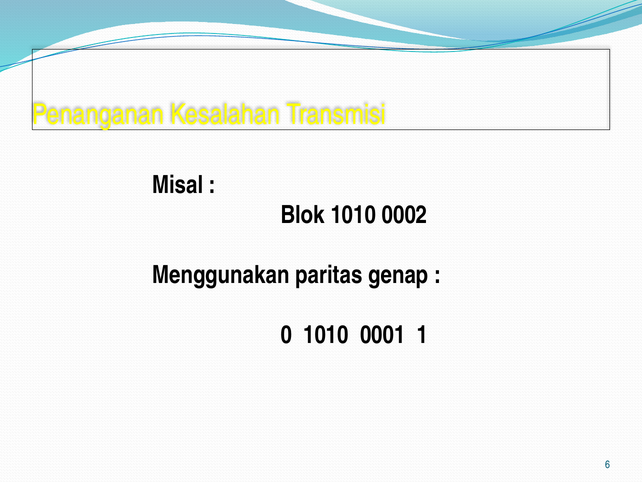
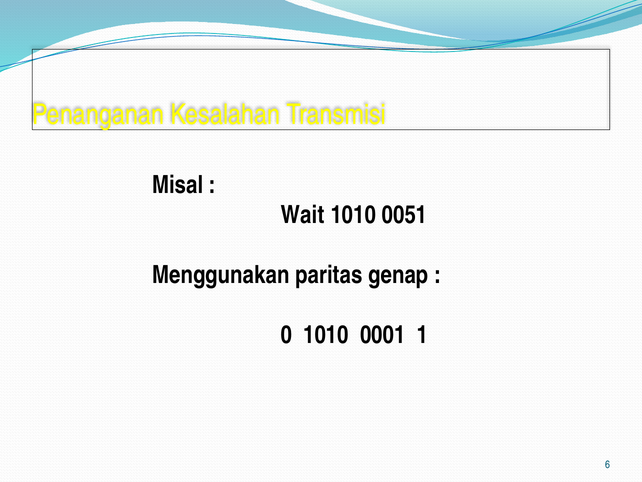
Blok: Blok -> Wait
0002: 0002 -> 0051
